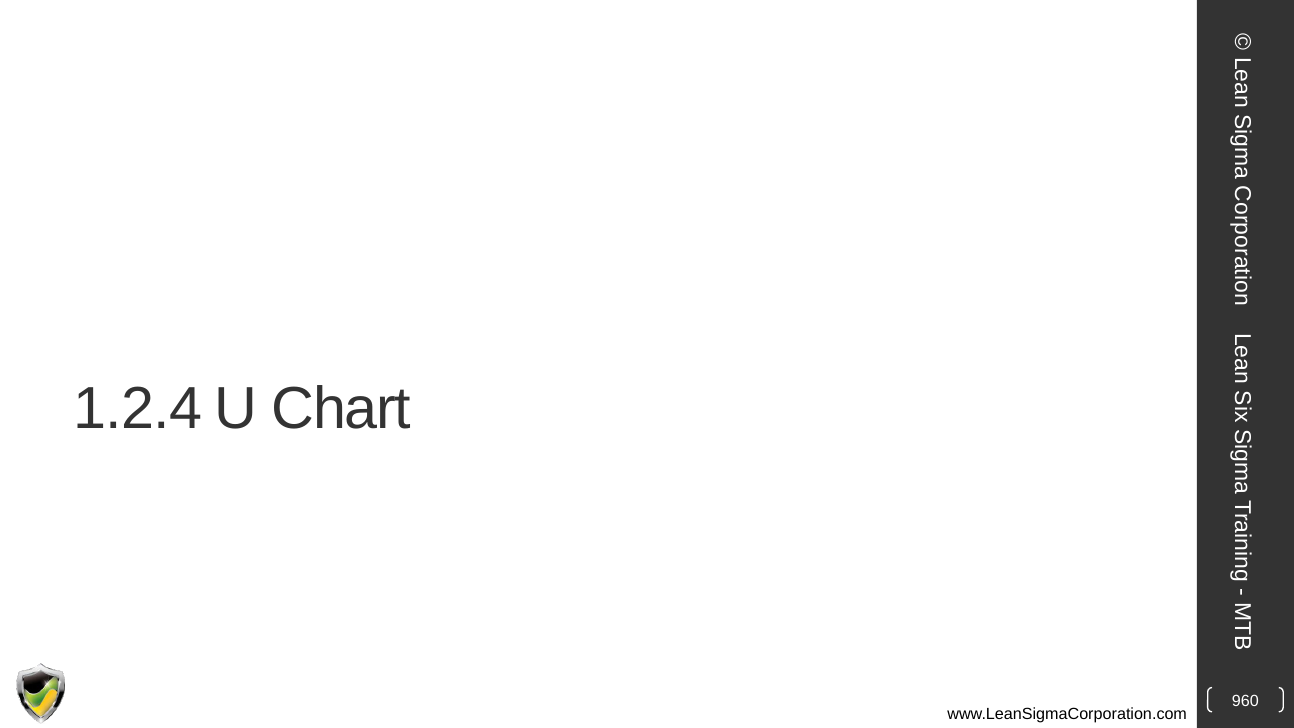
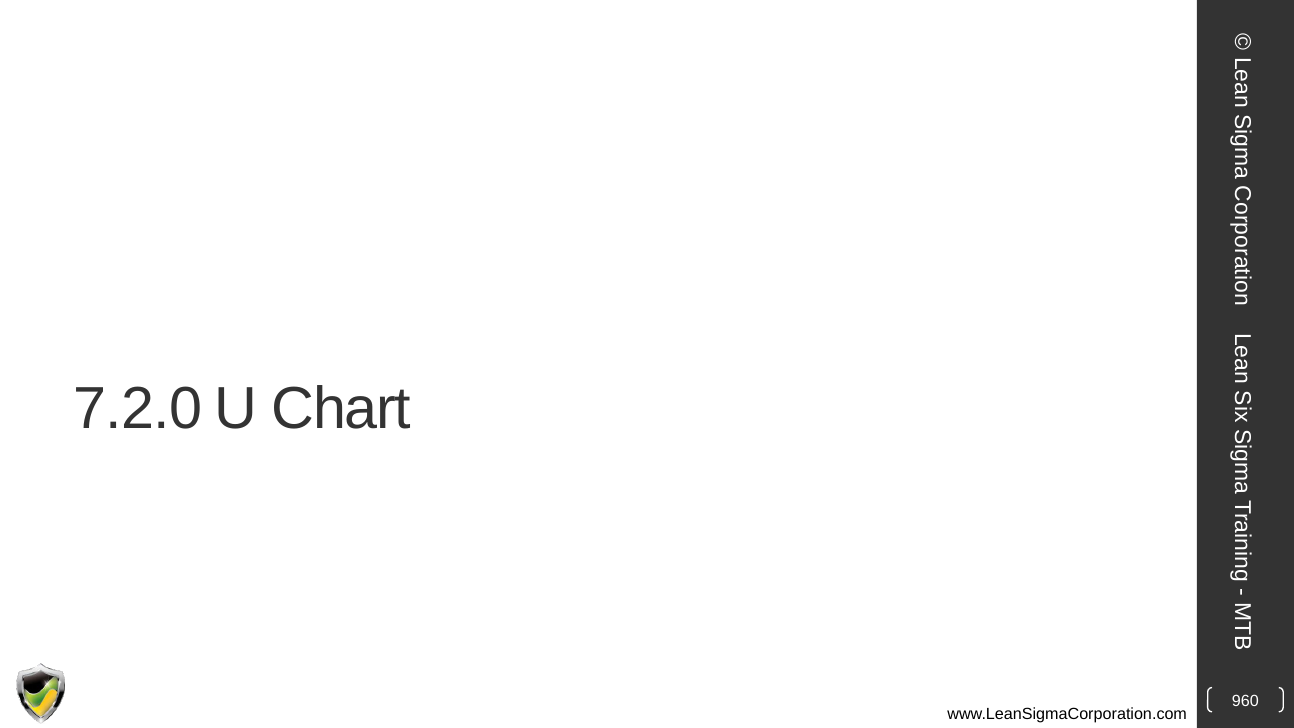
1.2.4: 1.2.4 -> 7.2.0
